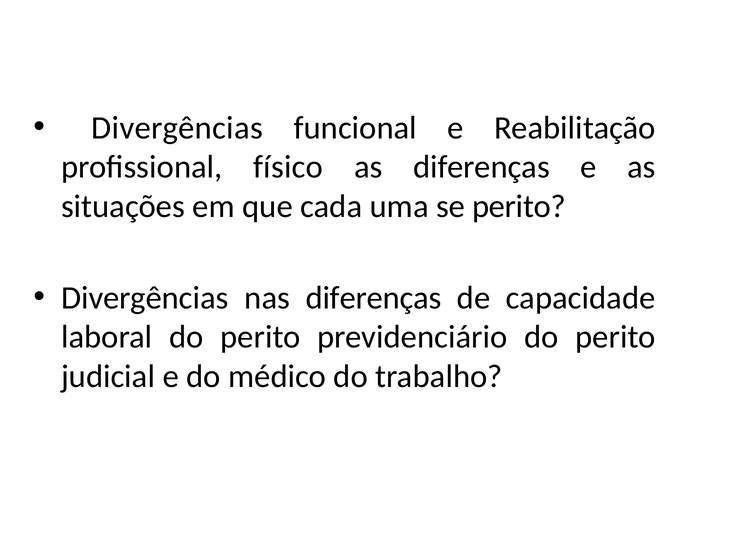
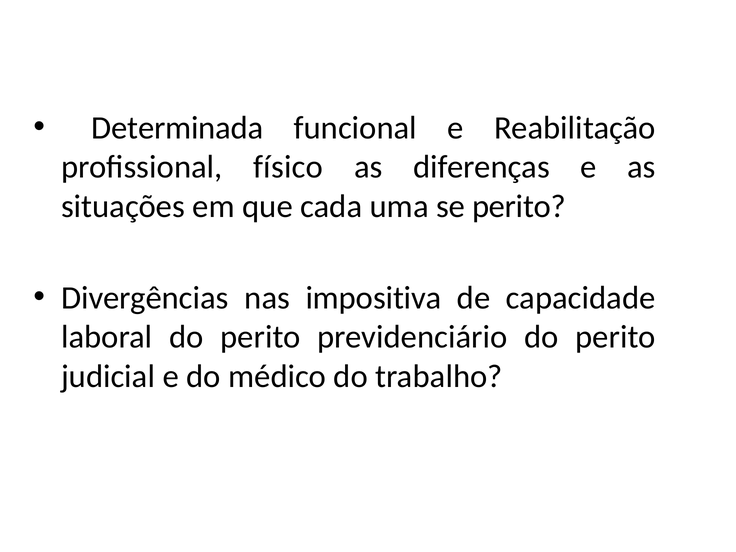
Divergências at (177, 128): Divergências -> Determinada
nas diferenças: diferenças -> impositiva
